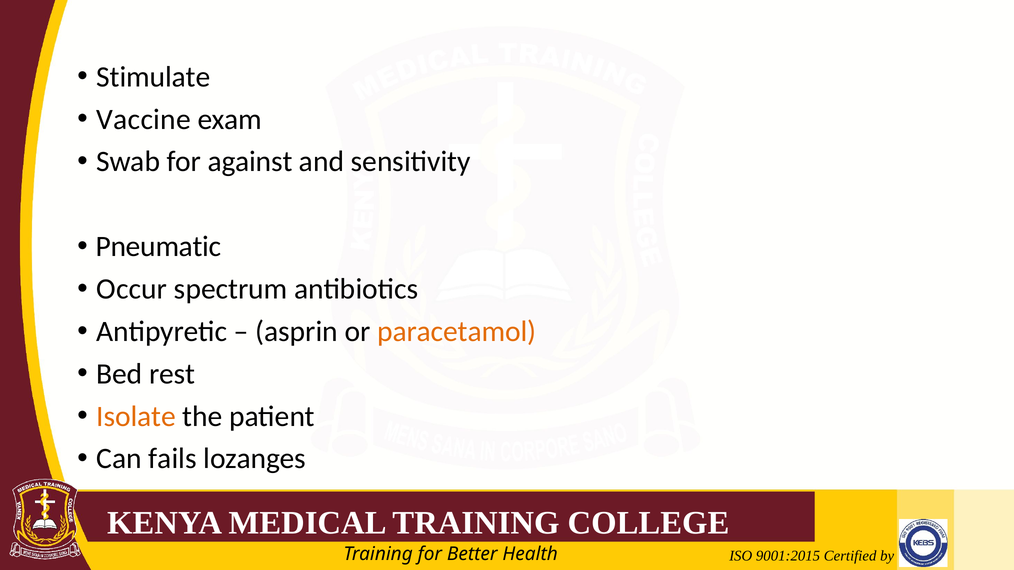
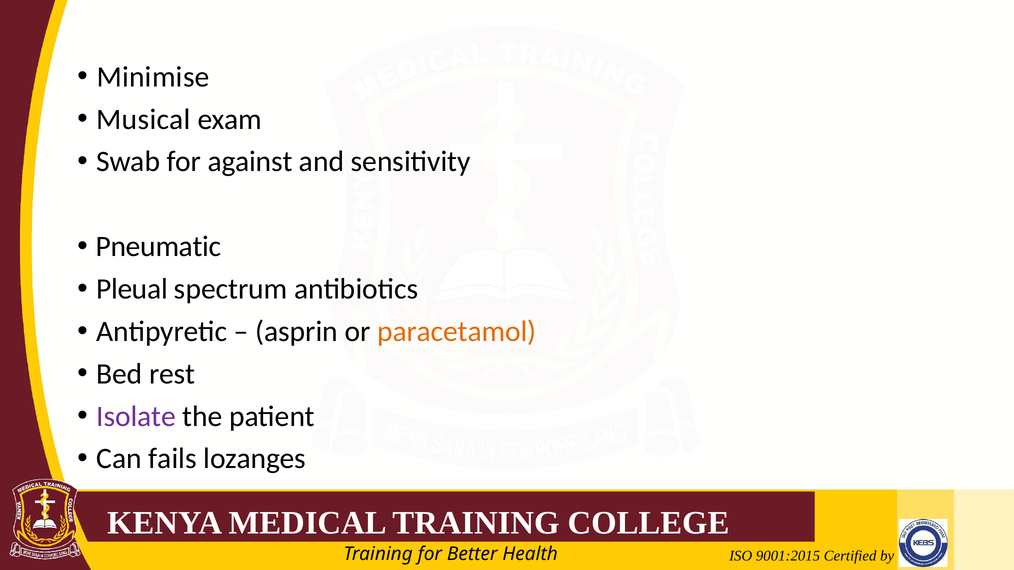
Stimulate: Stimulate -> Minimise
Vaccine: Vaccine -> Musical
Occur: Occur -> Pleual
Isolate colour: orange -> purple
